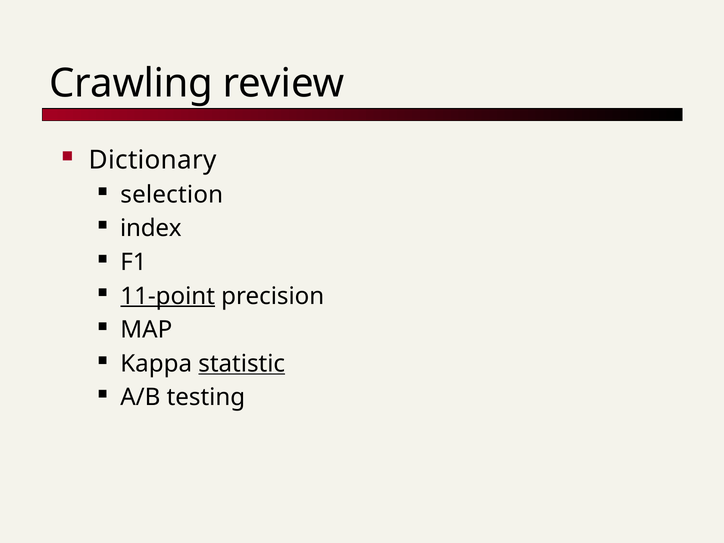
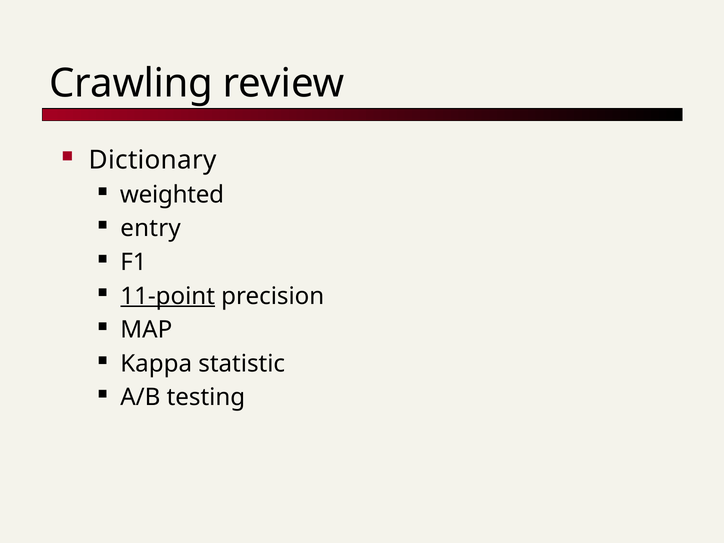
selection: selection -> weighted
index: index -> entry
statistic underline: present -> none
